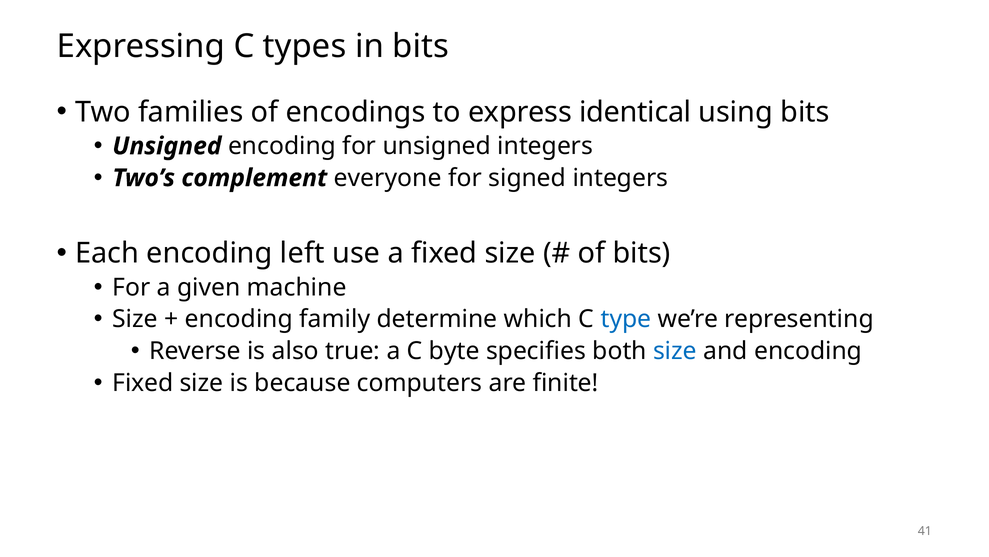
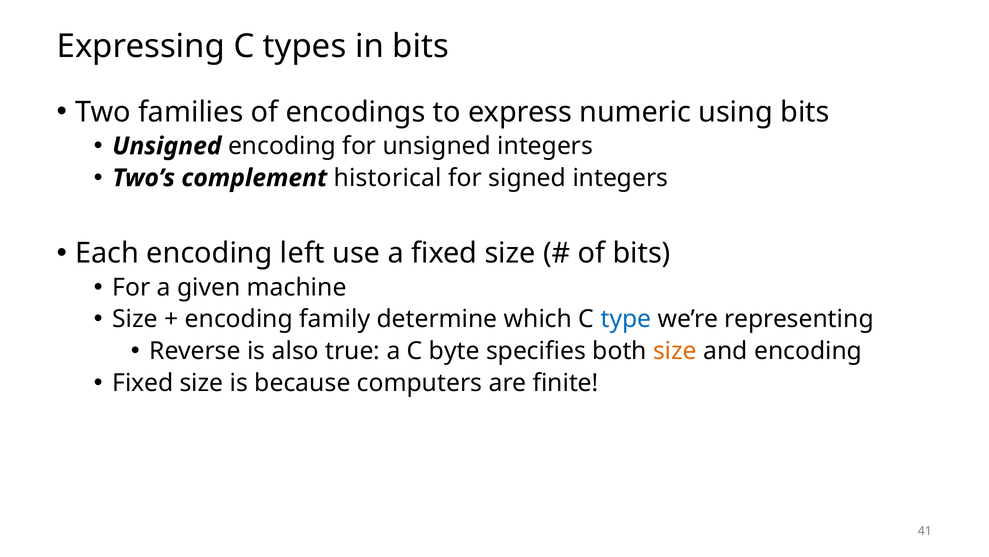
identical: identical -> numeric
everyone: everyone -> historical
size at (675, 351) colour: blue -> orange
